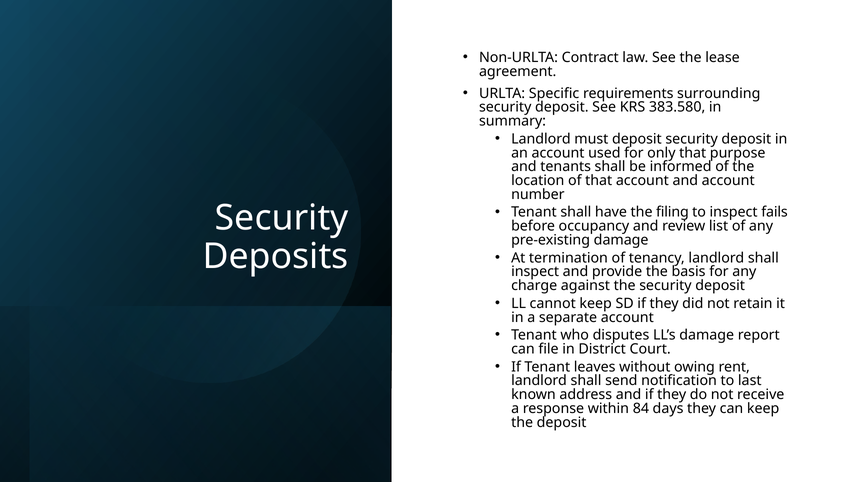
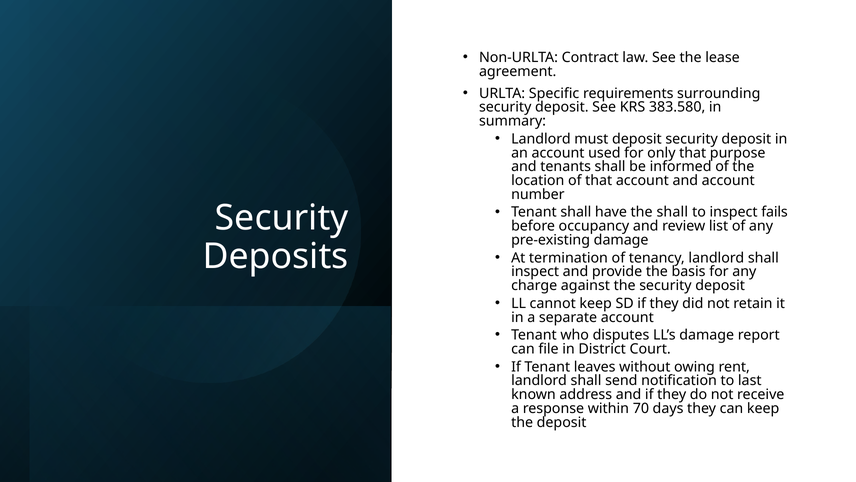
the filing: filing -> shall
84: 84 -> 70
